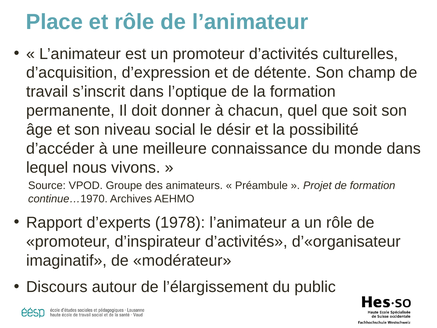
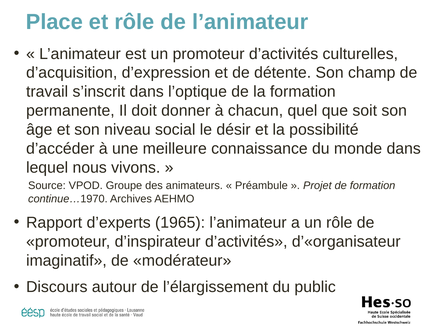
1978: 1978 -> 1965
